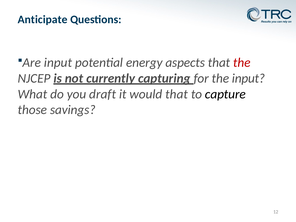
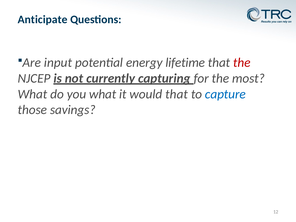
aspects: aspects -> lifetime
the input: input -> most
you draft: draft -> what
capture colour: black -> blue
